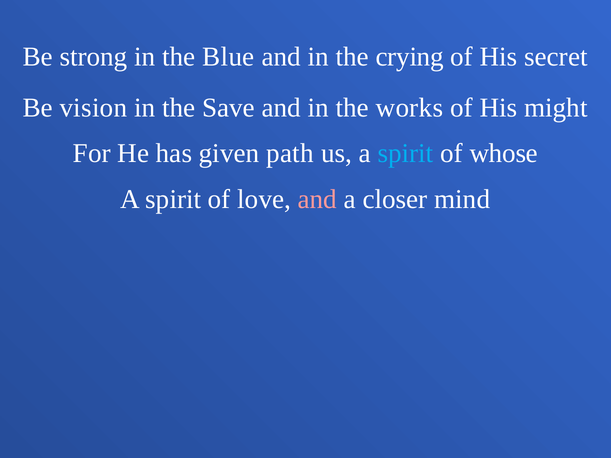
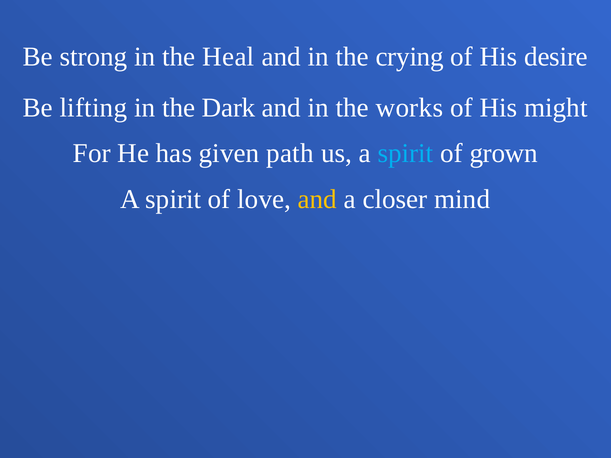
Blue: Blue -> Heal
secret: secret -> desire
vision: vision -> lifting
Save: Save -> Dark
whose: whose -> grown
and at (317, 199) colour: pink -> yellow
